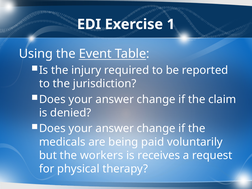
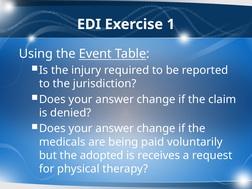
workers: workers -> adopted
